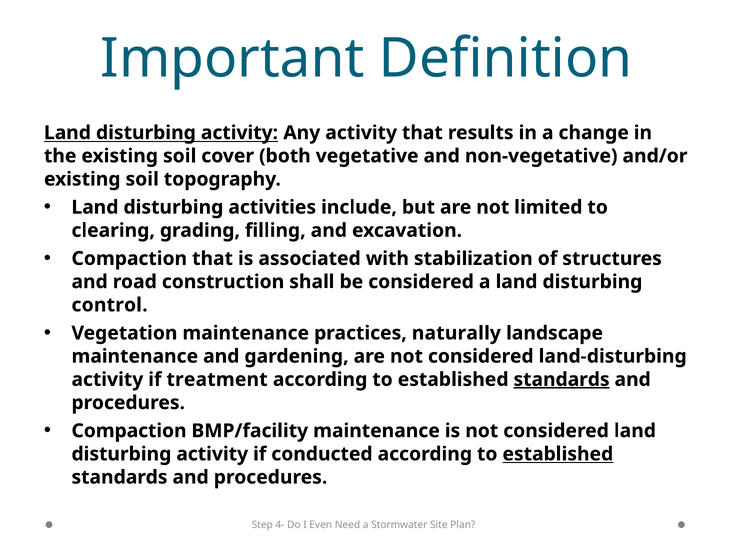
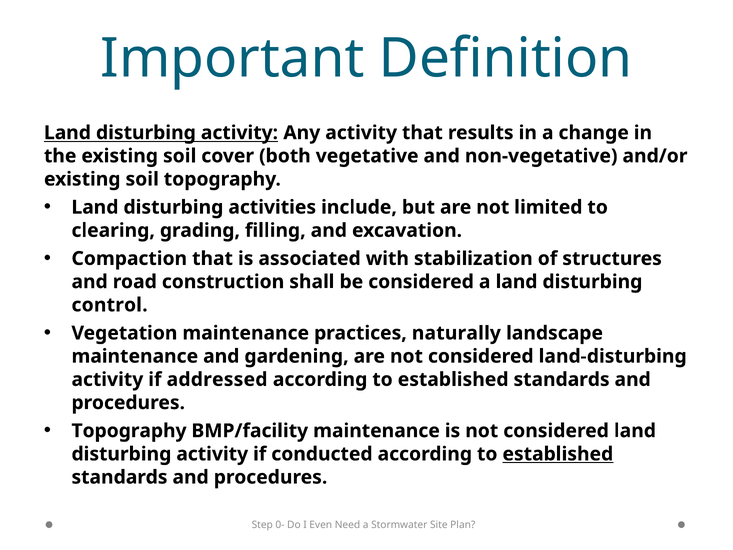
treatment: treatment -> addressed
standards at (562, 379) underline: present -> none
Compaction at (129, 431): Compaction -> Topography
4-: 4- -> 0-
